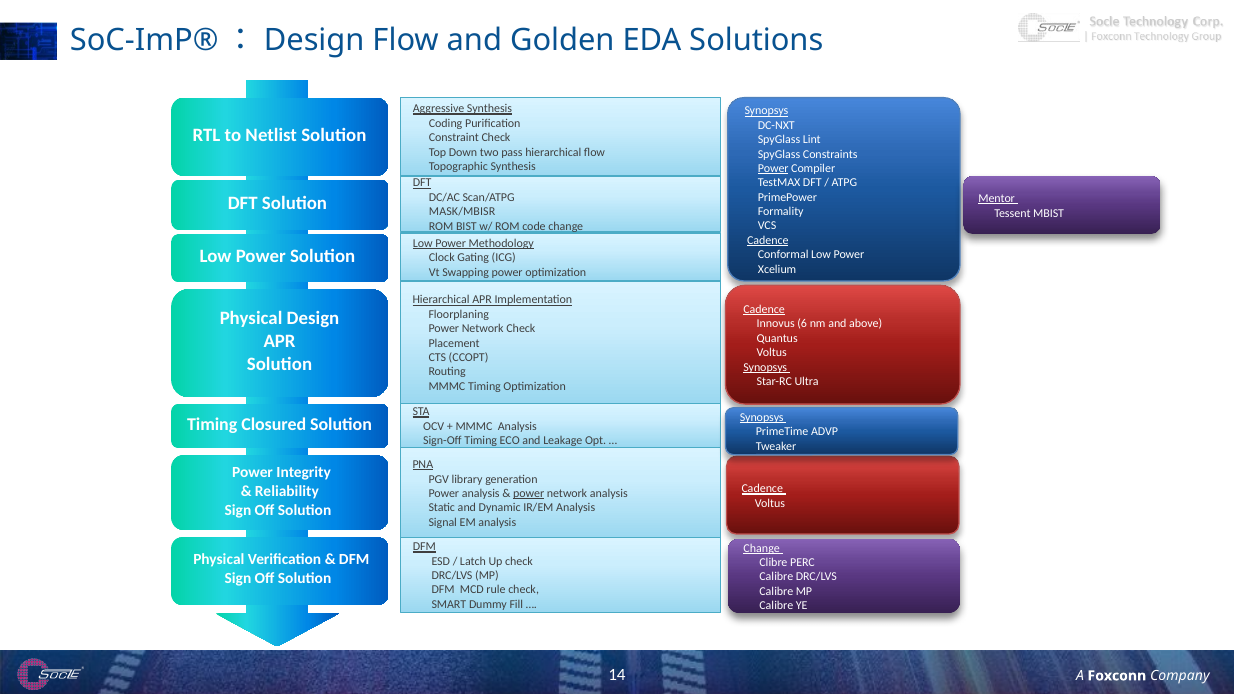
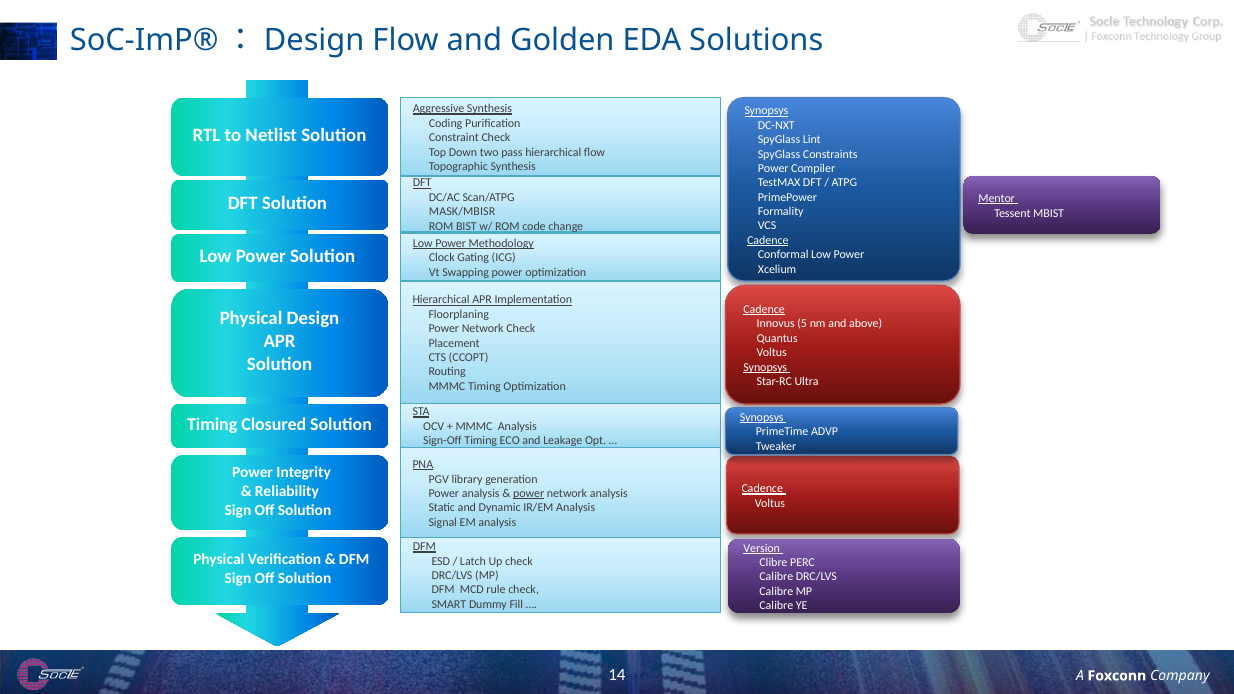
Power at (773, 169) underline: present -> none
6: 6 -> 5
Change at (762, 548): Change -> Version
